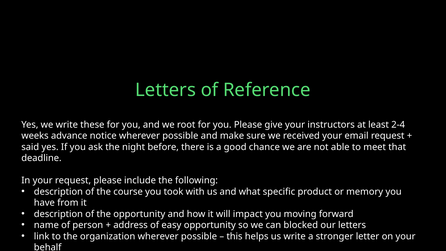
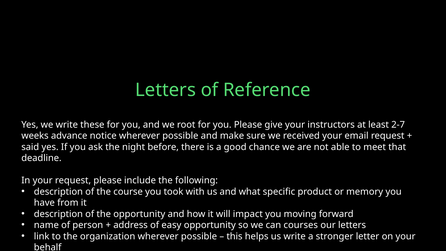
2-4: 2-4 -> 2-7
blocked: blocked -> courses
